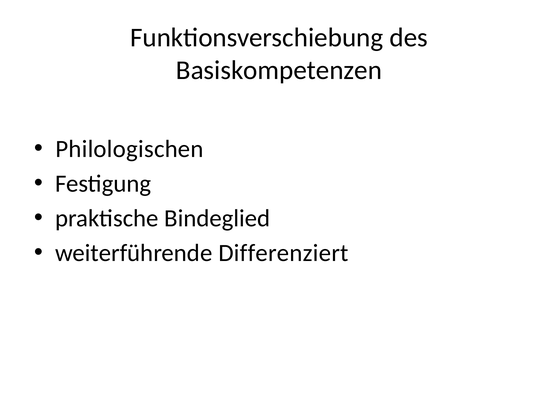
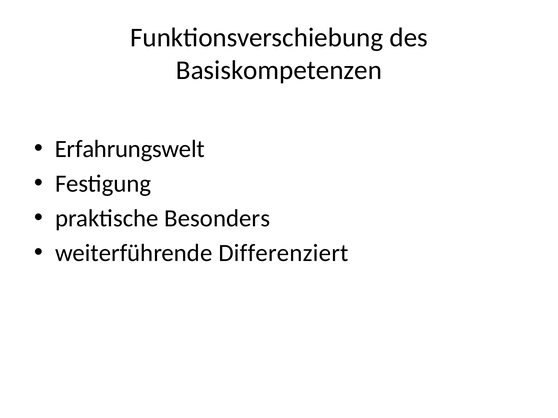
Philologischen: Philologischen -> Erfahrungswelt
Bindeglied: Bindeglied -> Besonders
